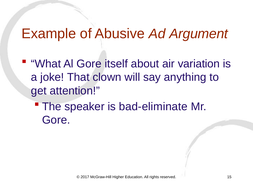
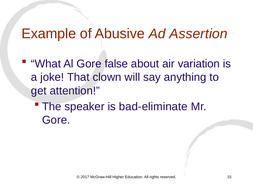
Argument: Argument -> Assertion
itself: itself -> false
